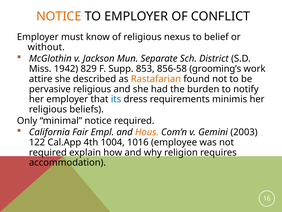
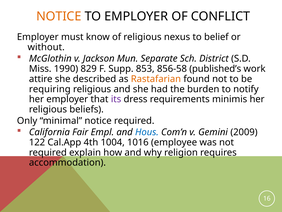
1942: 1942 -> 1990
grooming’s: grooming’s -> published’s
pervasive: pervasive -> requiring
its colour: blue -> purple
Hous colour: orange -> blue
2003: 2003 -> 2009
